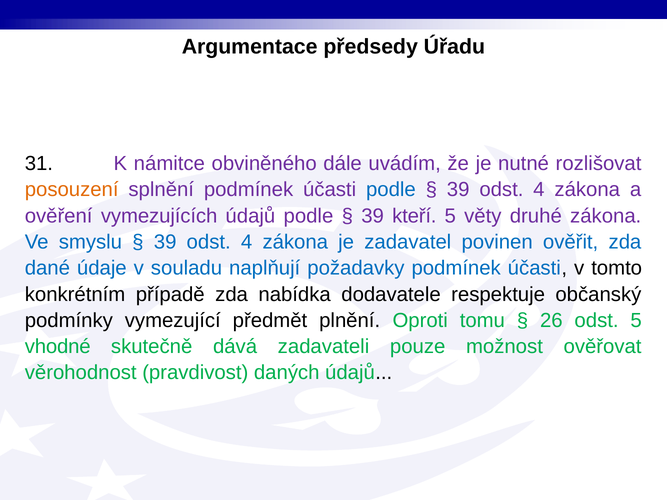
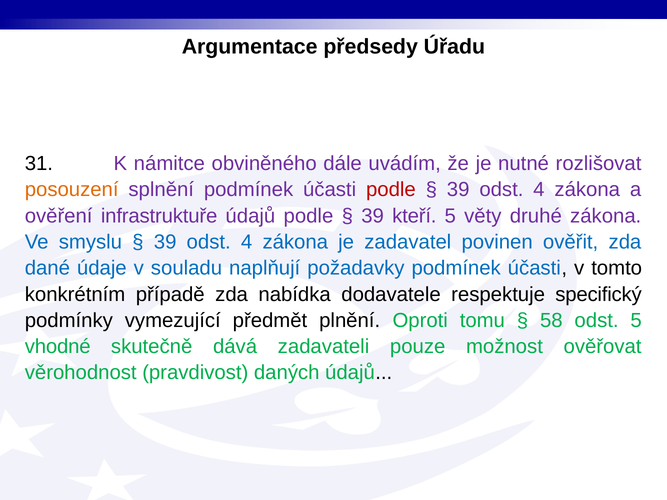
podle at (391, 190) colour: blue -> red
vymezujících: vymezujících -> infrastruktuře
občanský: občanský -> specifický
26: 26 -> 58
